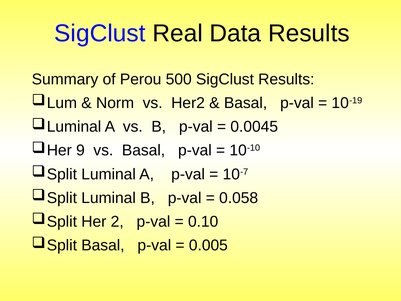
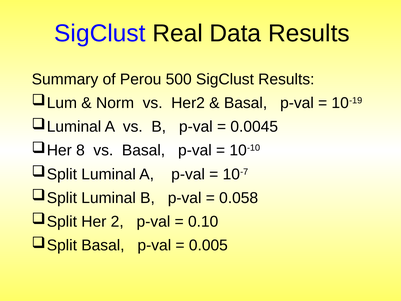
9: 9 -> 8
